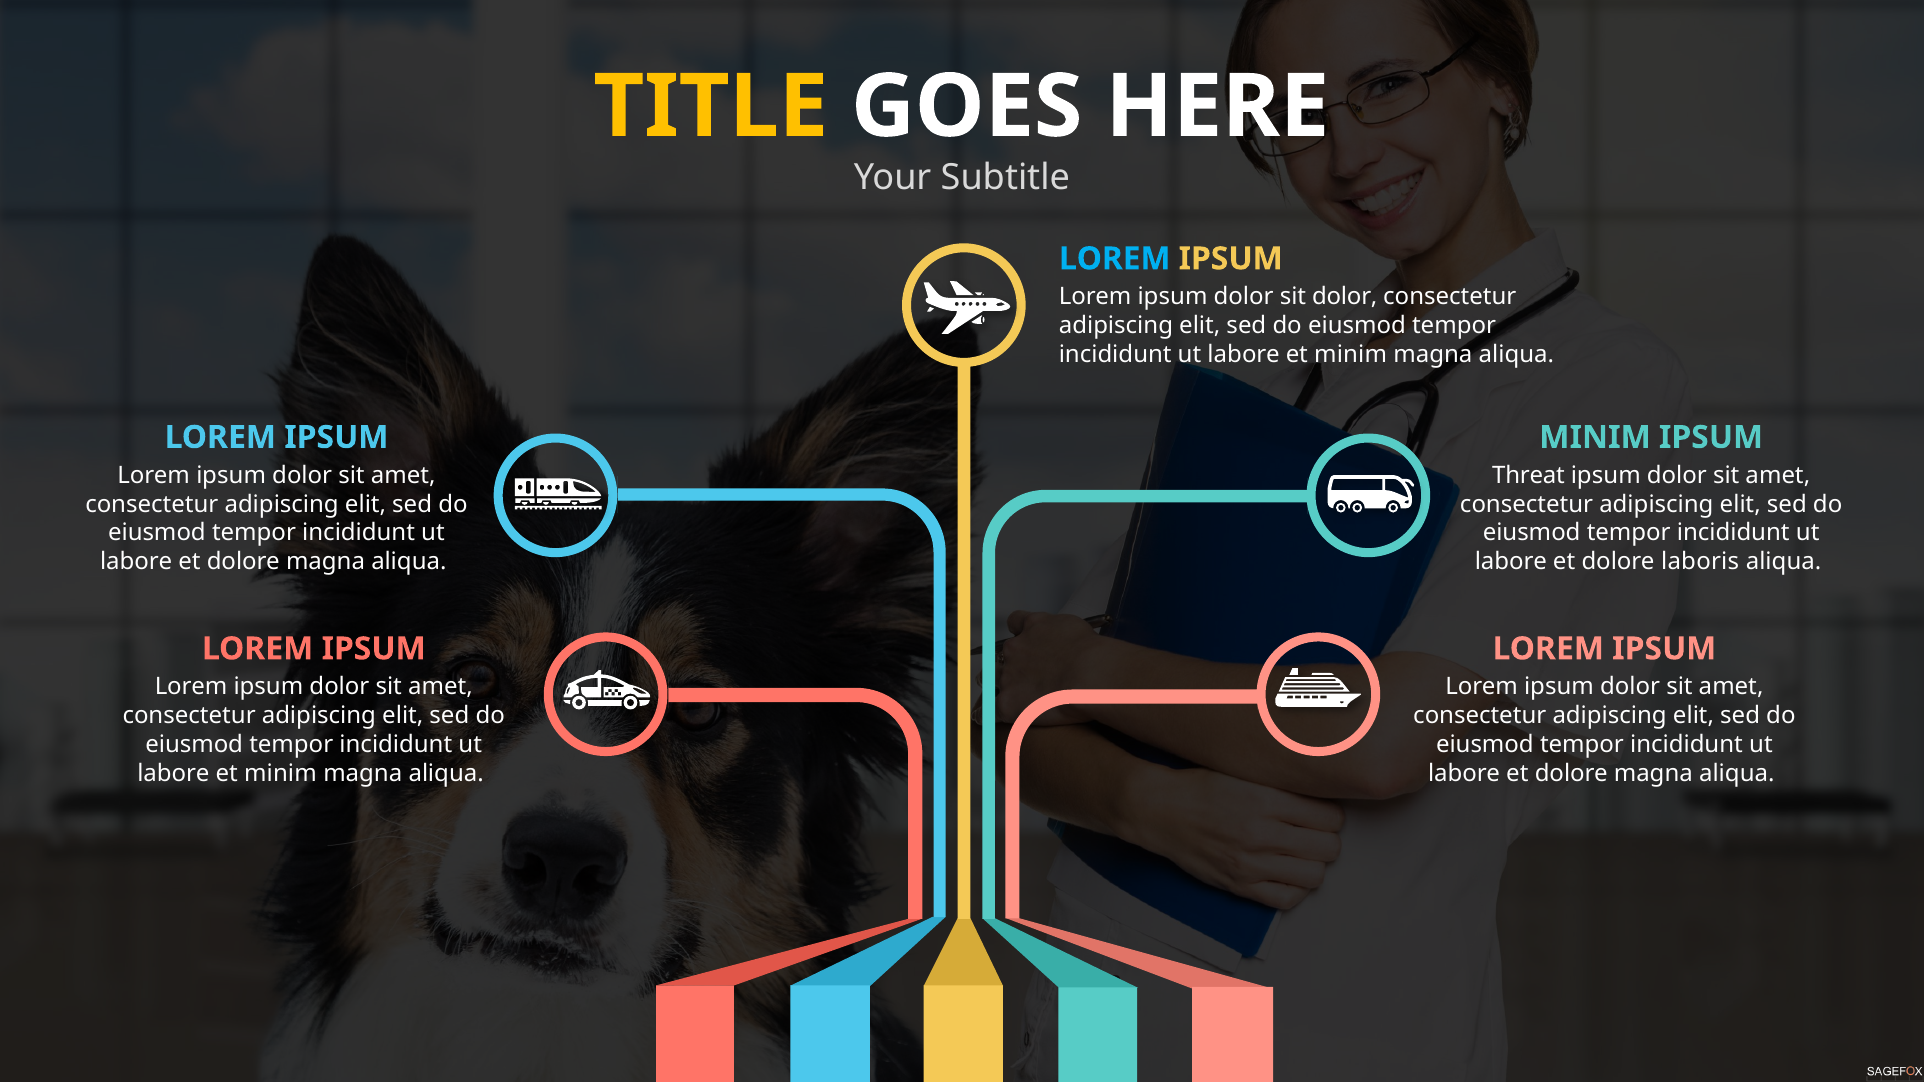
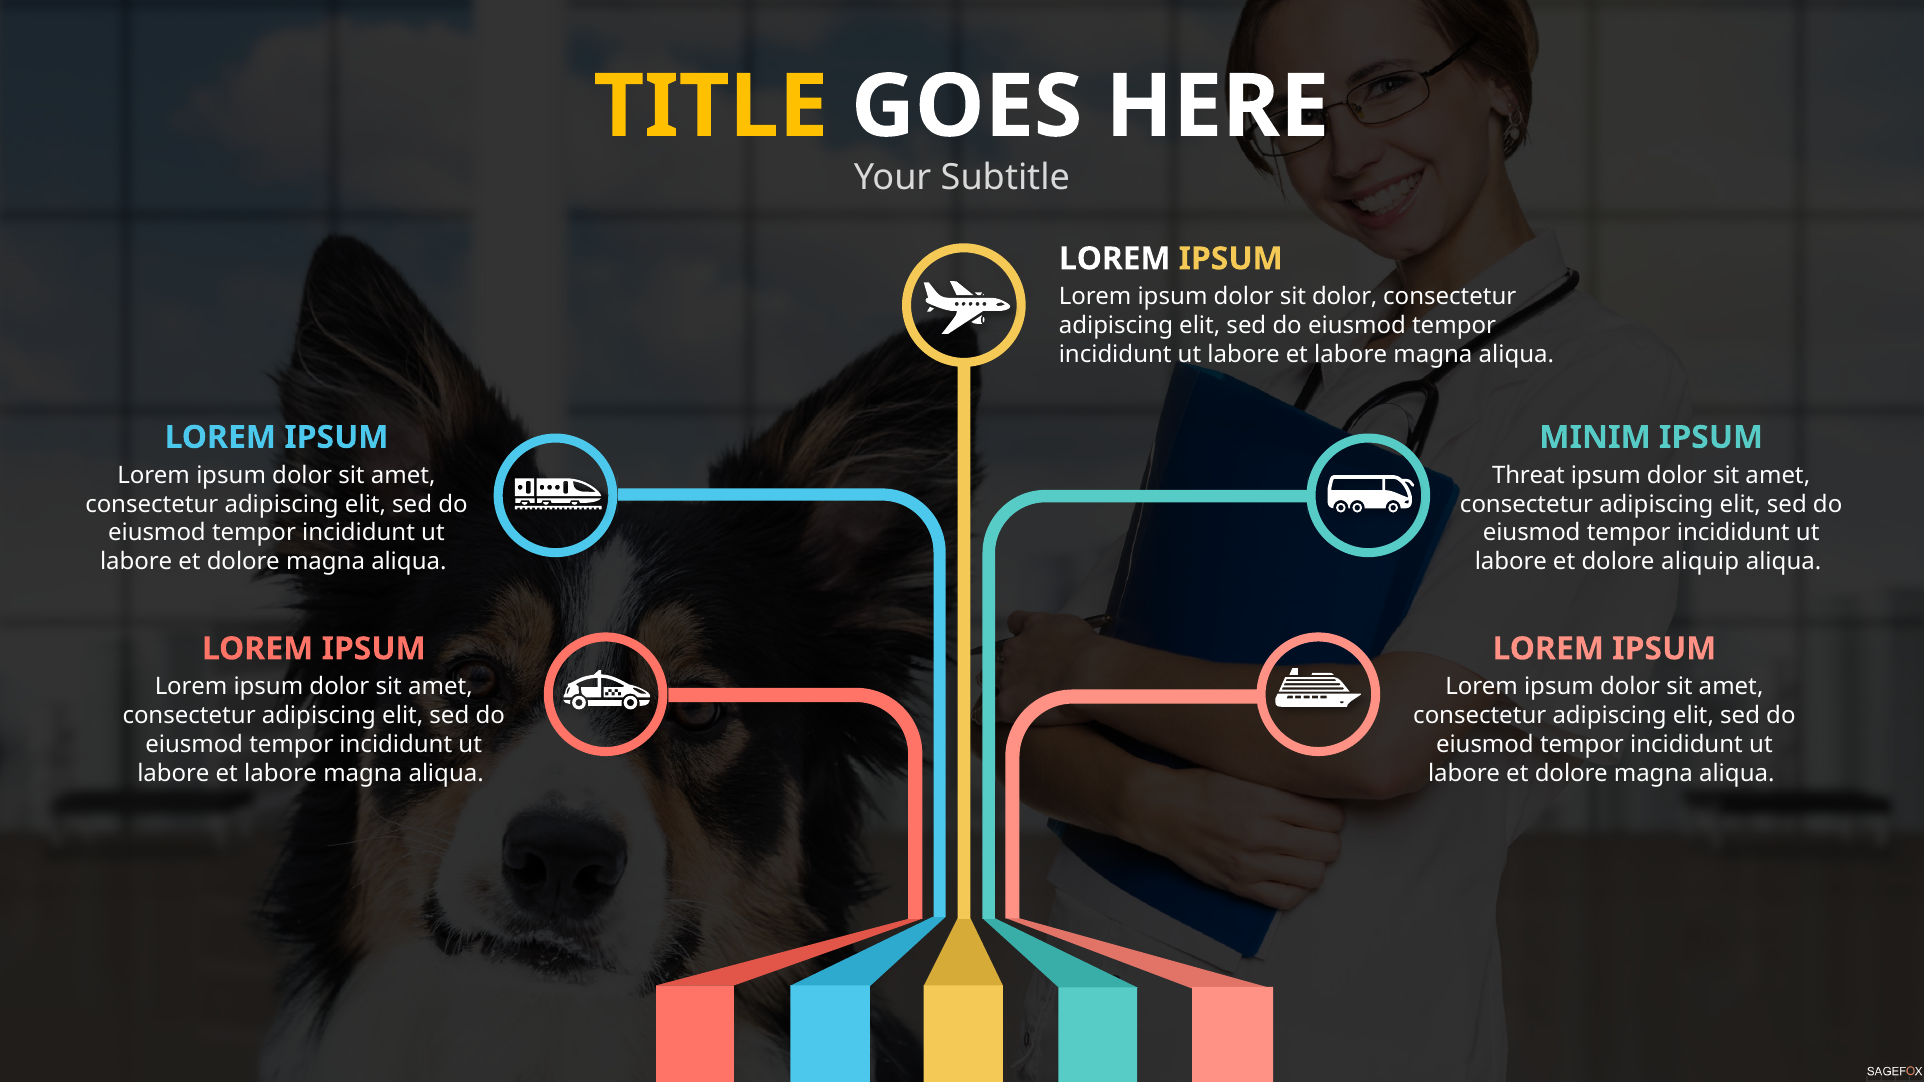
LOREM at (1115, 259) colour: light blue -> white
minim at (1351, 354): minim -> labore
laboris: laboris -> aliquip
minim at (280, 773): minim -> labore
